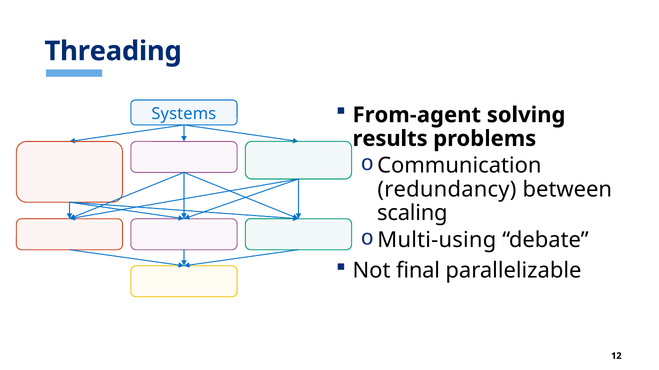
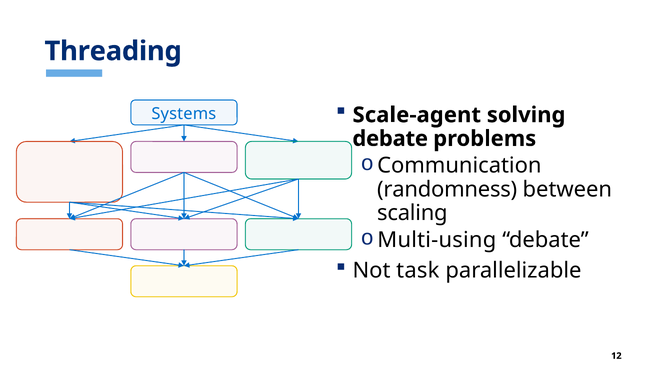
From-agent: From-agent -> Scale-agent
results at (390, 139): results -> debate
redundancy: redundancy -> randomness
final: final -> task
